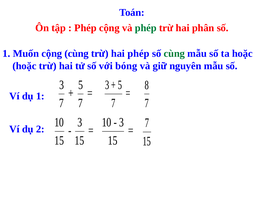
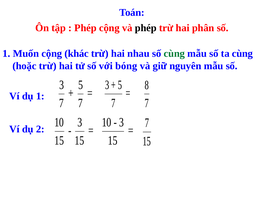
phép at (146, 28) colour: green -> black
cộng cùng: cùng -> khác
hai phép: phép -> nhau
ta hoặc: hoặc -> cùng
